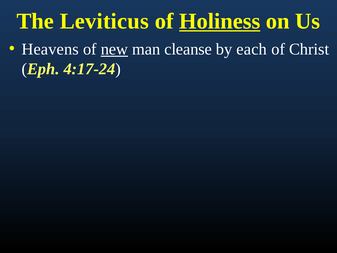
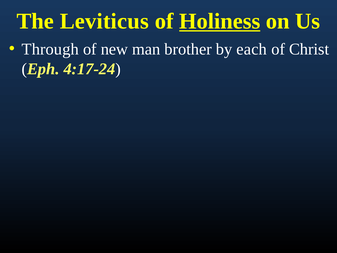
Heavens: Heavens -> Through
new underline: present -> none
cleanse: cleanse -> brother
